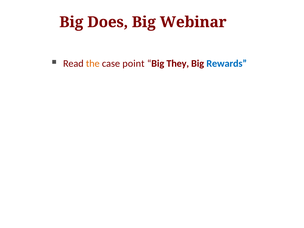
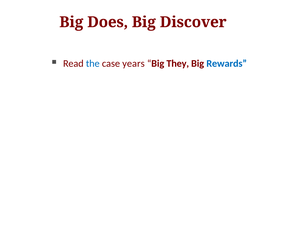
Webinar: Webinar -> Discover
the colour: orange -> blue
point: point -> years
